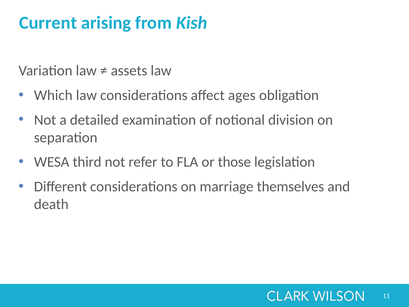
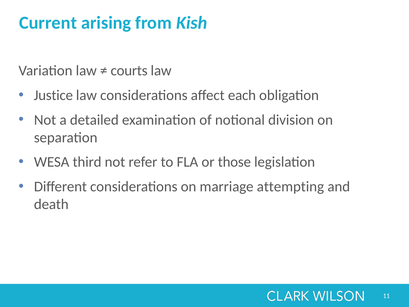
assets: assets -> courts
Which: Which -> Justice
ages: ages -> each
themselves: themselves -> attempting
